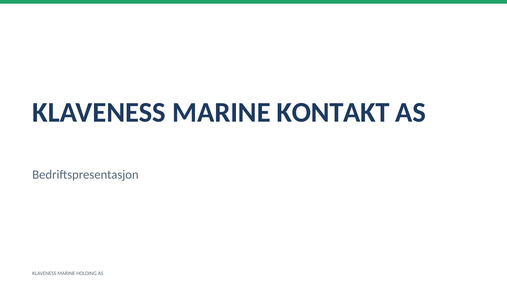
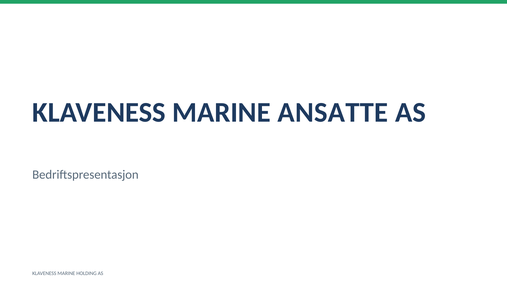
KONTAKT: KONTAKT -> ANSATTE
